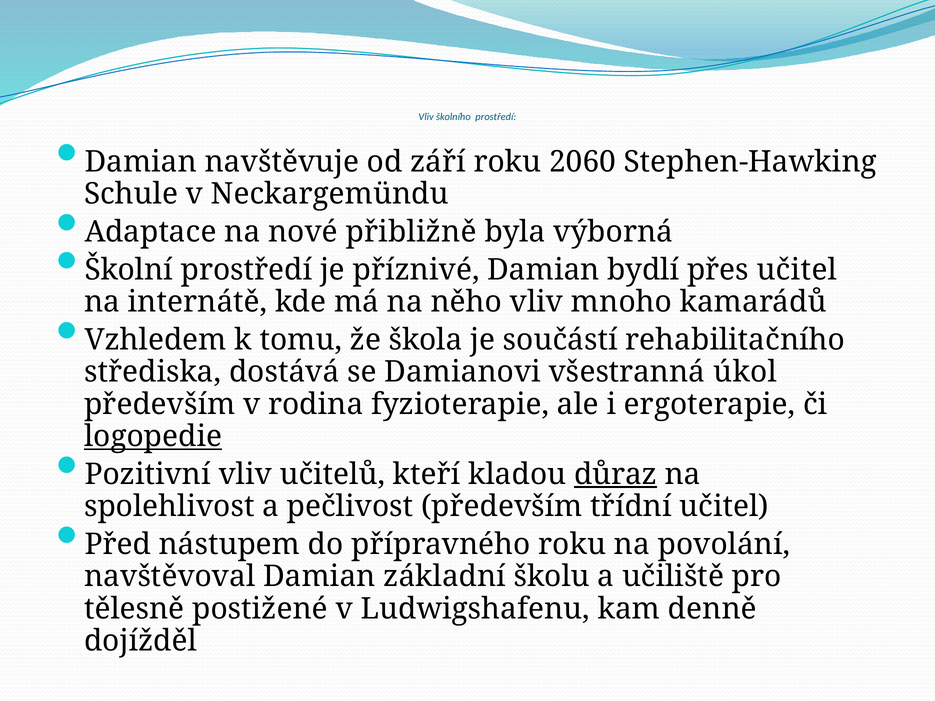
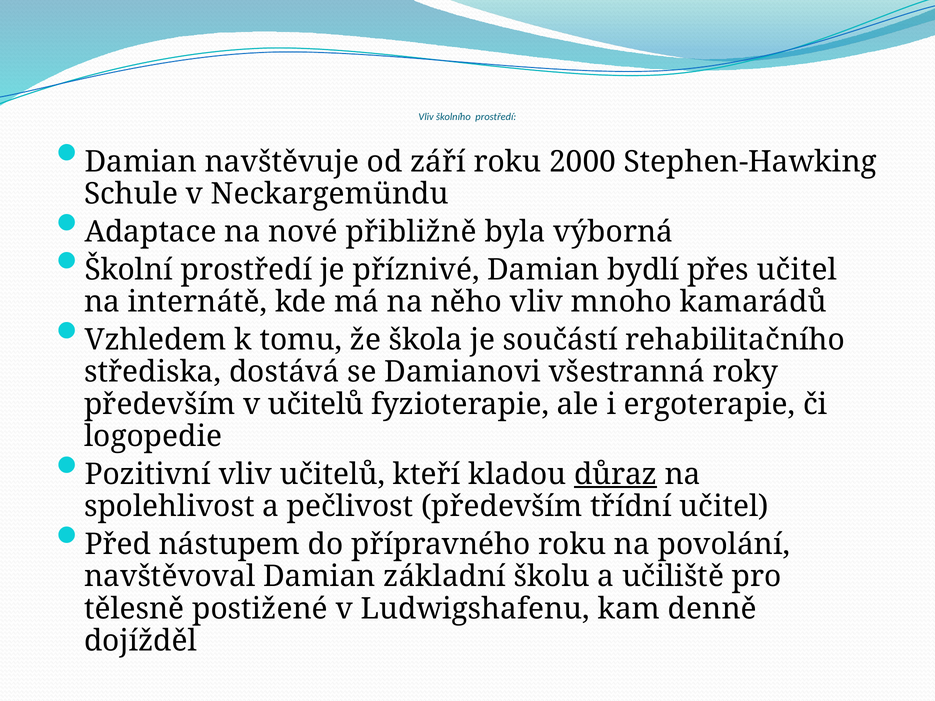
2060: 2060 -> 2000
úkol: úkol -> roky
v rodina: rodina -> učitelů
logopedie underline: present -> none
